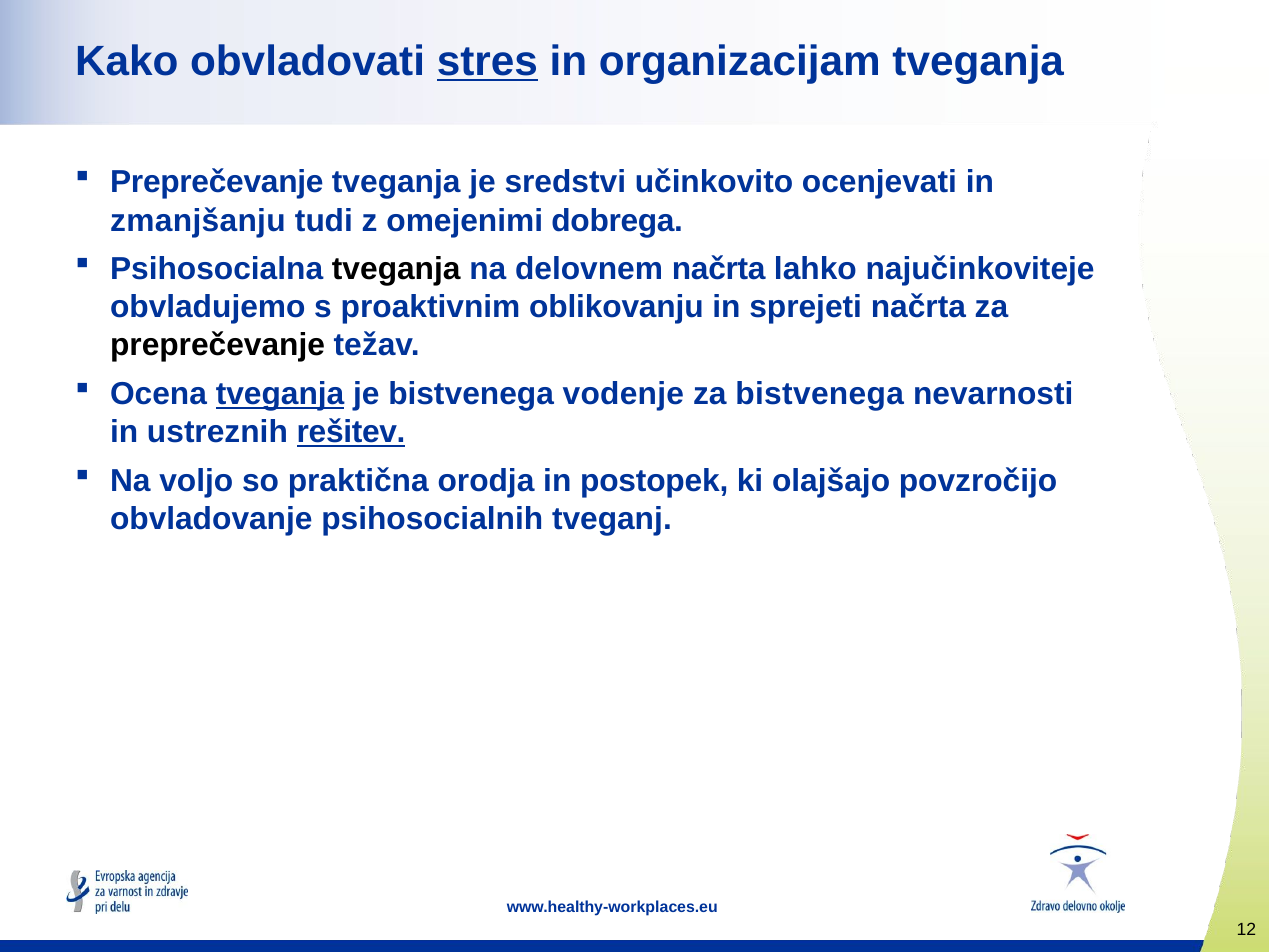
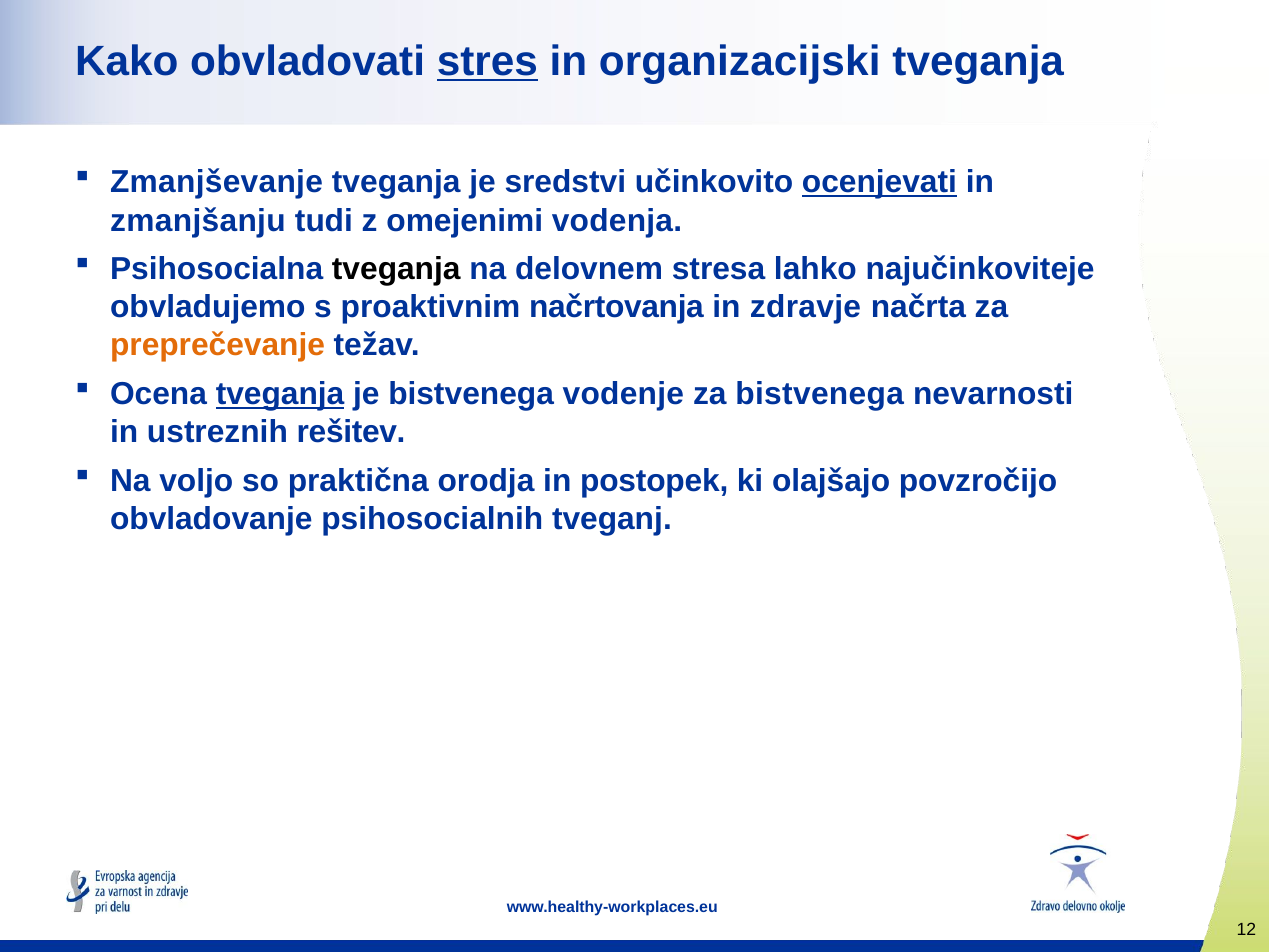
organizacijam: organizacijam -> organizacijski
Preprečevanje at (217, 182): Preprečevanje -> Zmanjševanje
ocenjevati underline: none -> present
dobrega: dobrega -> vodenja
delovnem načrta: načrta -> stresa
oblikovanju: oblikovanju -> načrtovanja
sprejeti: sprejeti -> zdravje
preprečevanje at (218, 345) colour: black -> orange
rešitev underline: present -> none
